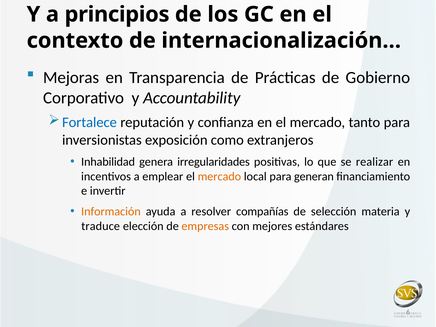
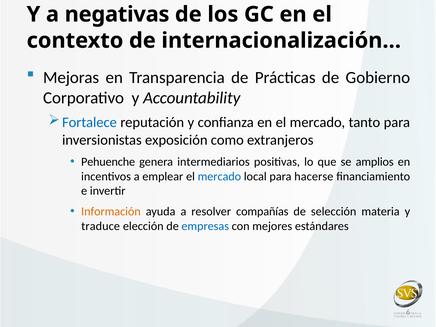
principios: principios -> negativas
Inhabilidad: Inhabilidad -> Pehuenche
irregularidades: irregularidades -> intermediarios
realizar: realizar -> amplios
mercado at (219, 176) colour: orange -> blue
generan: generan -> hacerse
empresas colour: orange -> blue
